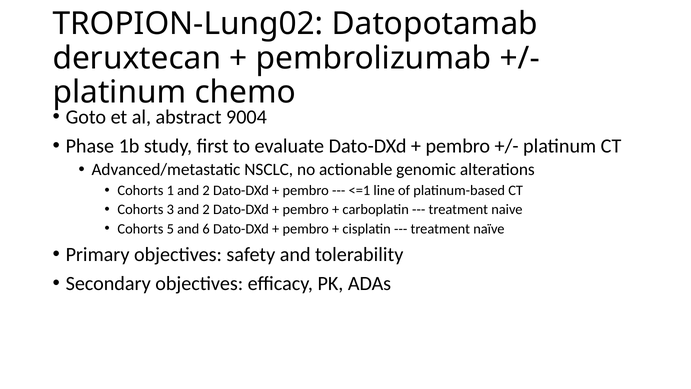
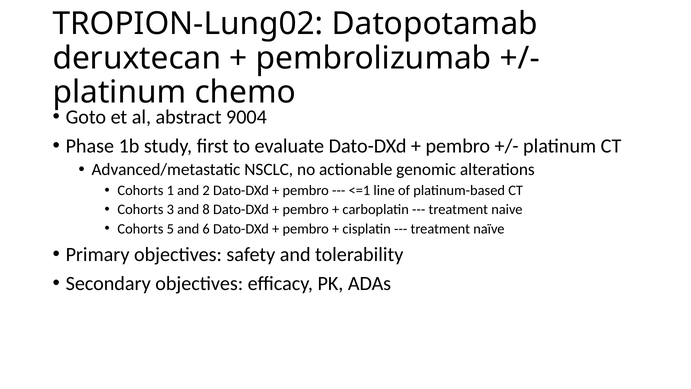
3 and 2: 2 -> 8
